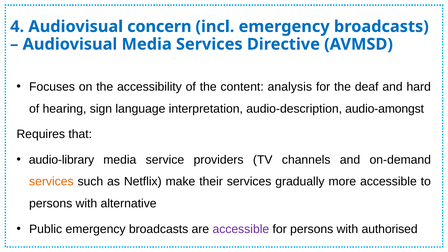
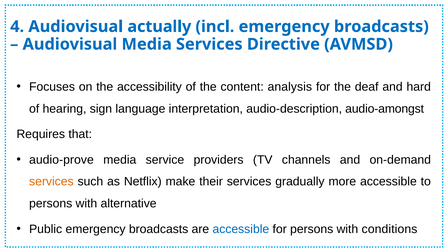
concern: concern -> actually
audio-library: audio-library -> audio-prove
accessible at (241, 229) colour: purple -> blue
authorised: authorised -> conditions
